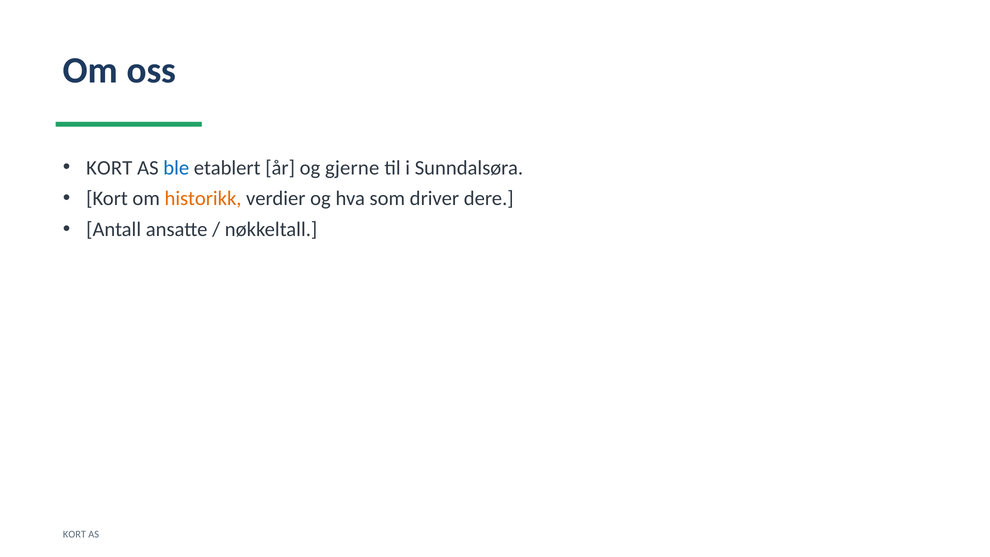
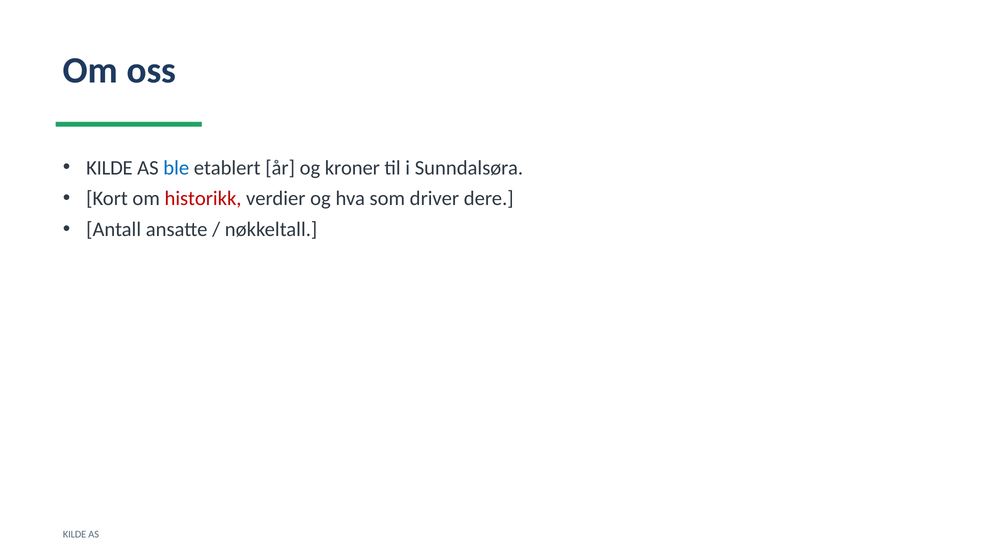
KORT at (109, 168): KORT -> KILDE
gjerne: gjerne -> kroner
historikk colour: orange -> red
KORT at (75, 534): KORT -> KILDE
